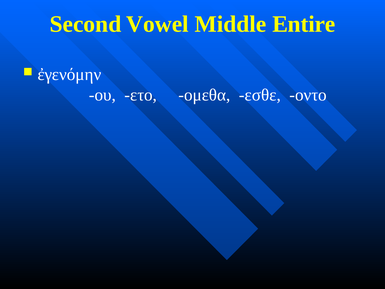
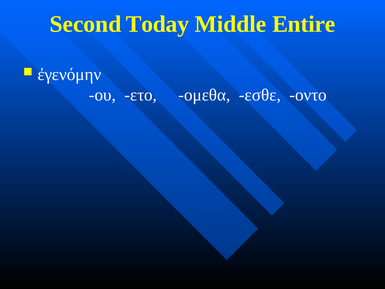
Vowel: Vowel -> Today
